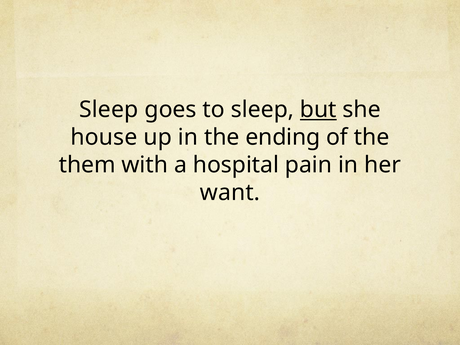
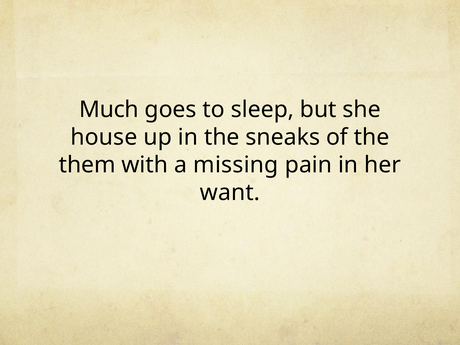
Sleep at (109, 110): Sleep -> Much
but underline: present -> none
ending: ending -> sneaks
hospital: hospital -> missing
